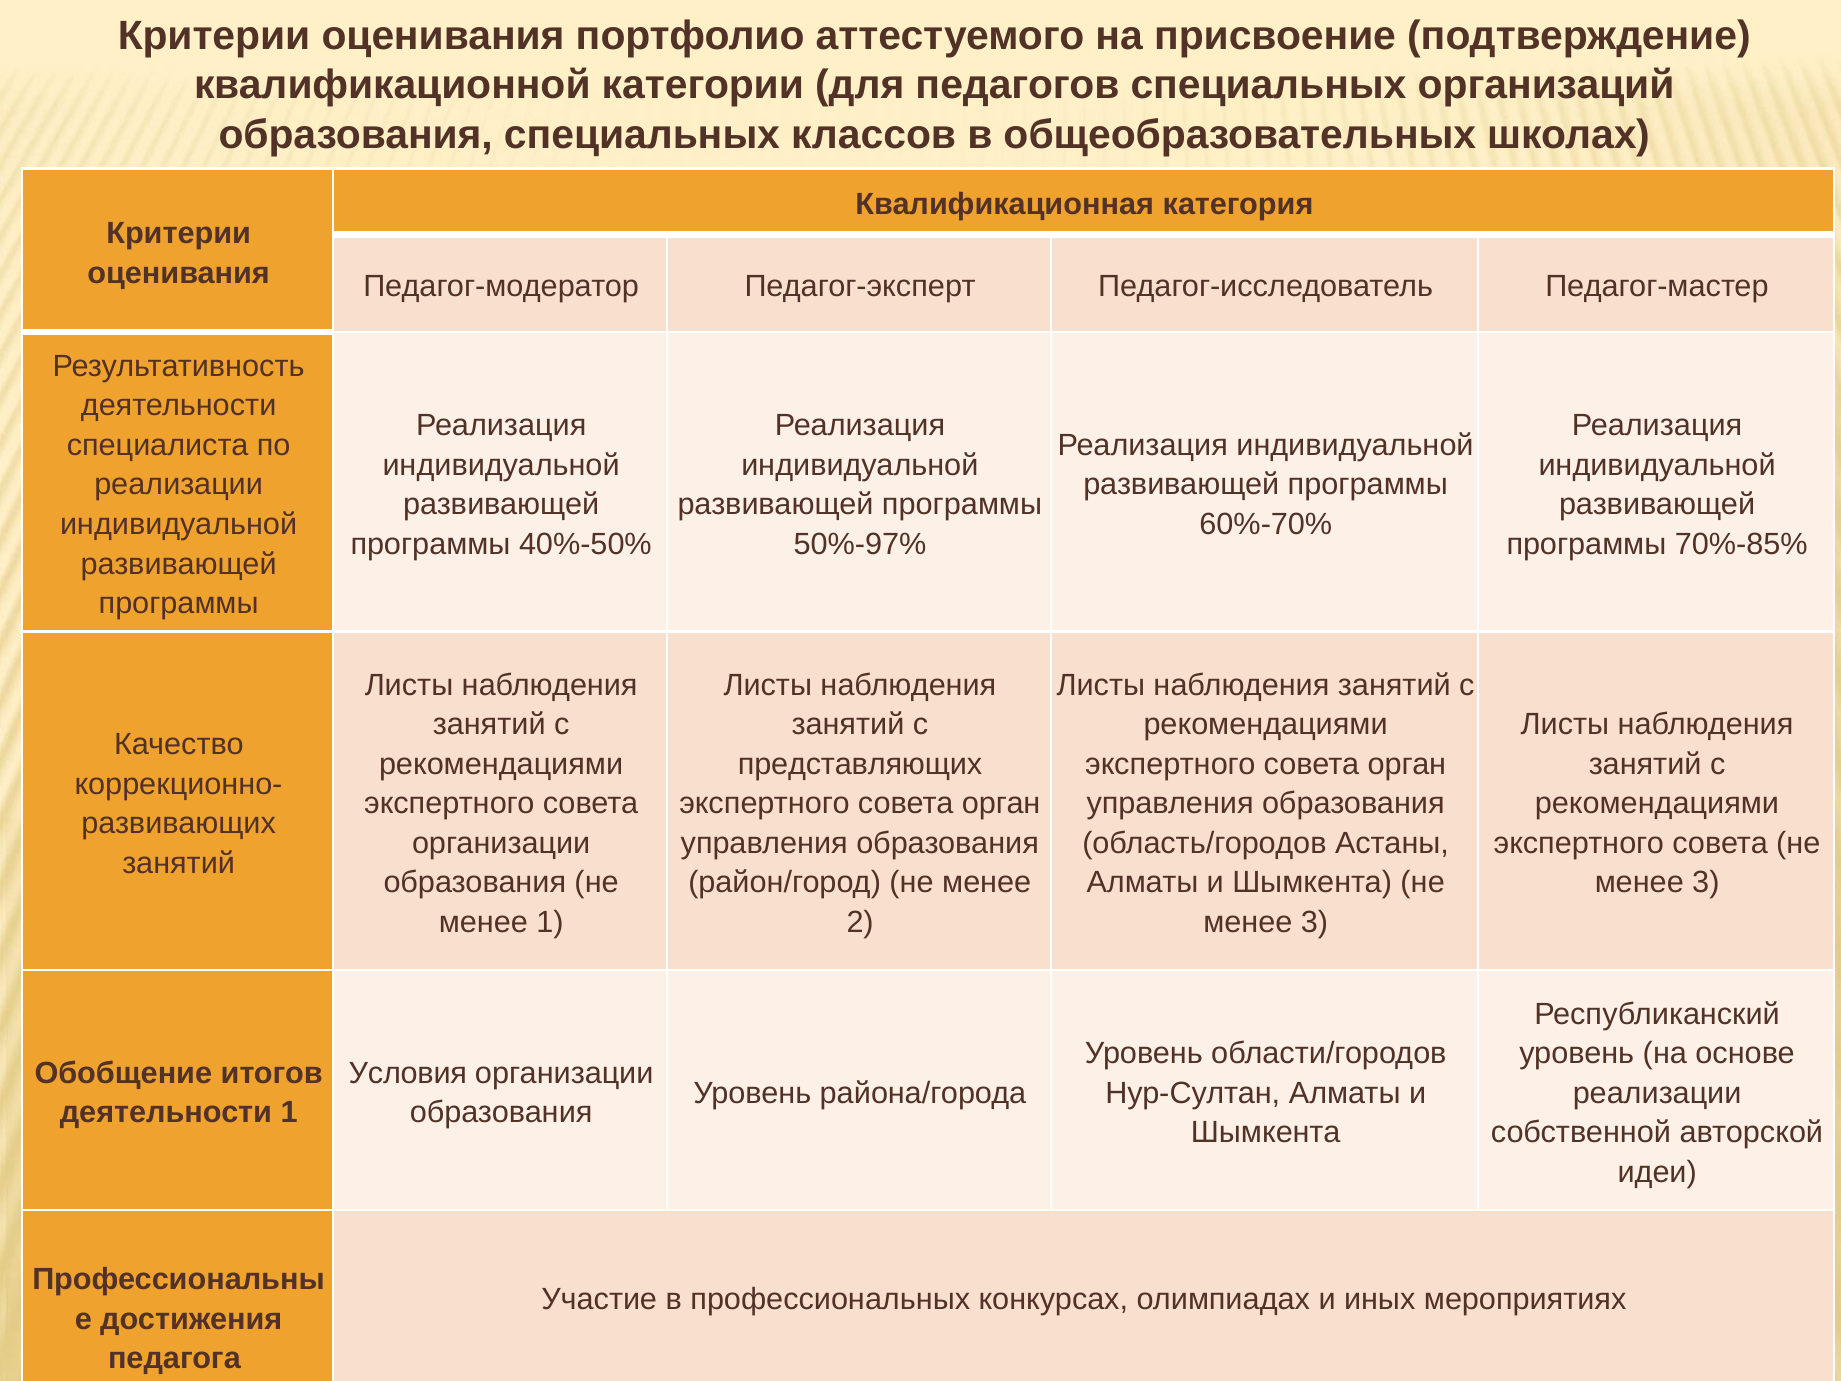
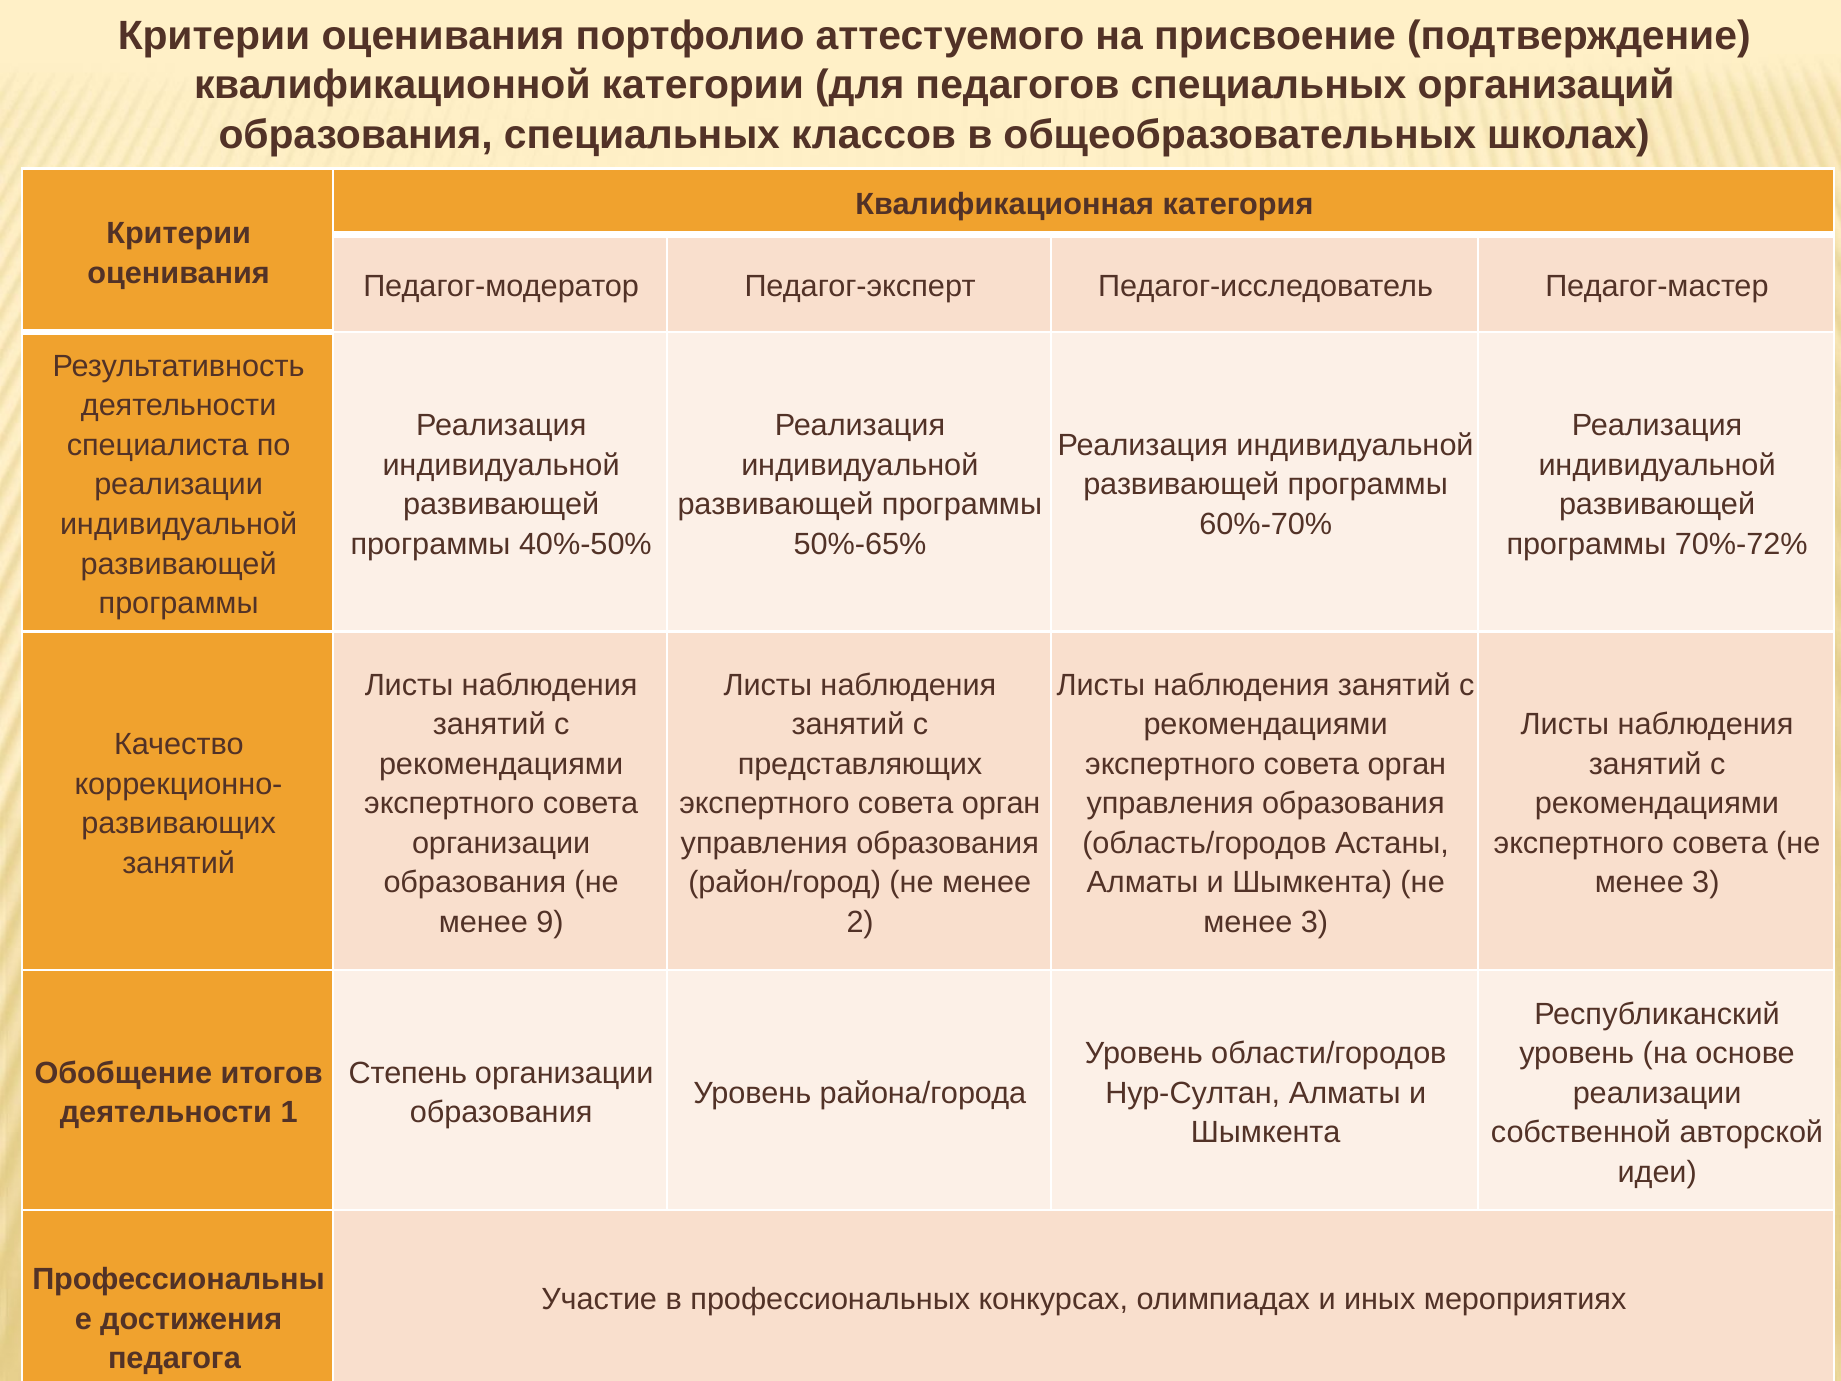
50%-97%: 50%-97% -> 50%-65%
70%-85%: 70%-85% -> 70%-72%
менее 1: 1 -> 9
Условия: Условия -> Степень
